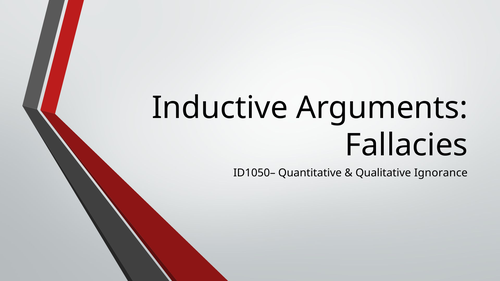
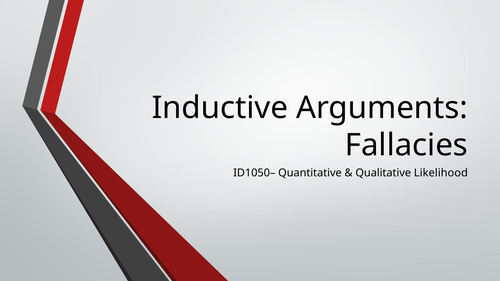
Ignorance: Ignorance -> Likelihood
